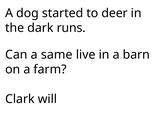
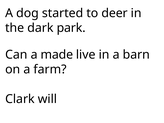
runs: runs -> park
same: same -> made
